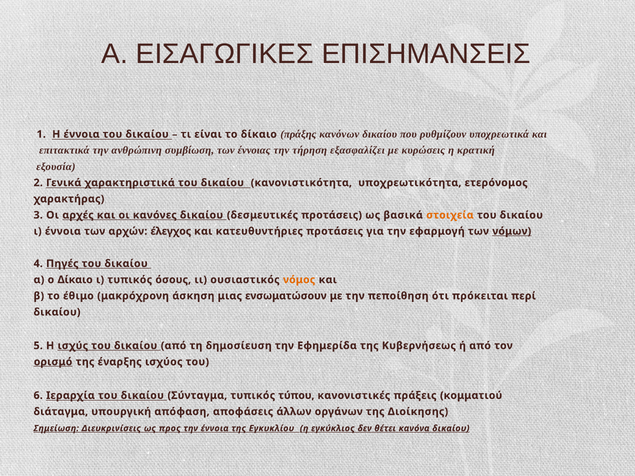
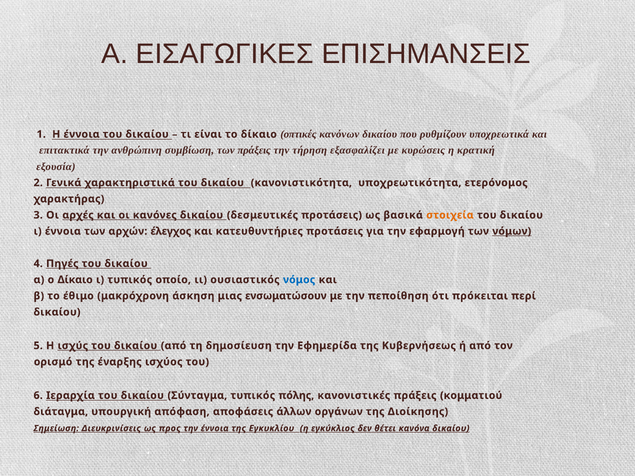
πράξης: πράξης -> οπτικές
των έννοιας: έννοιας -> πράξεις
όσους: όσους -> οποίο
νόμος colour: orange -> blue
ορισμό underline: present -> none
τύπου: τύπου -> πόλης
